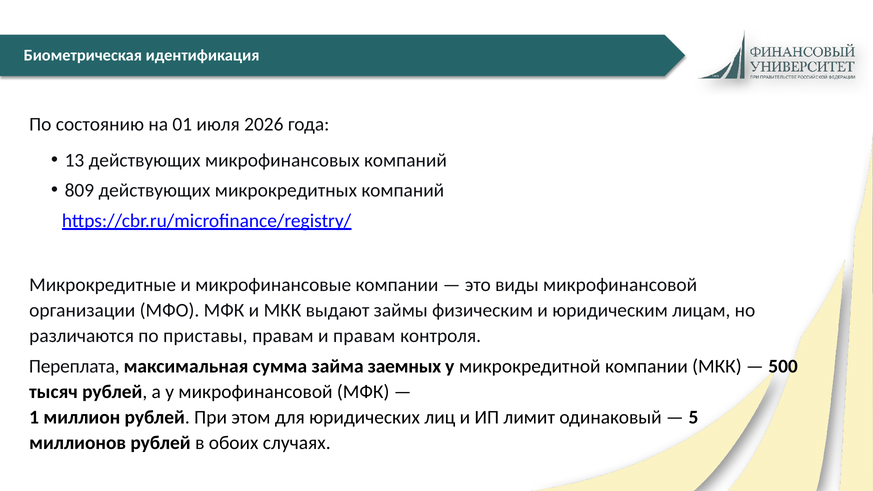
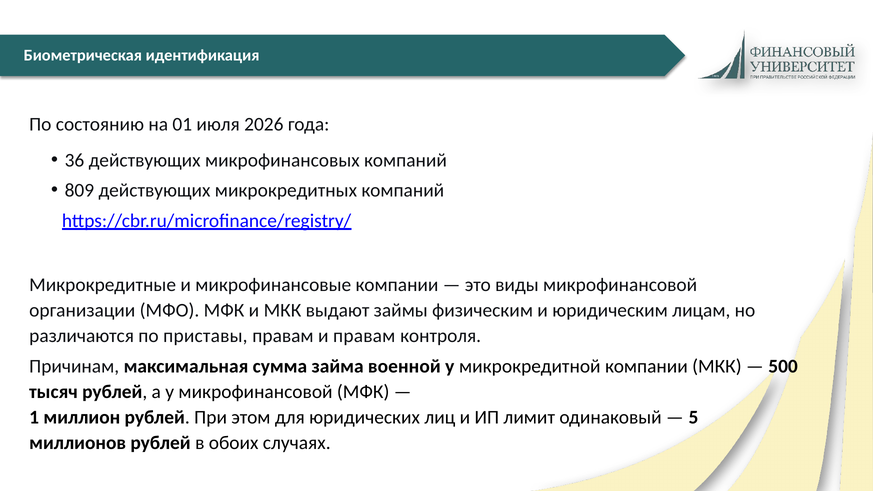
13: 13 -> 36
Переплата: Переплата -> Причинам
заемных: заемных -> военной
